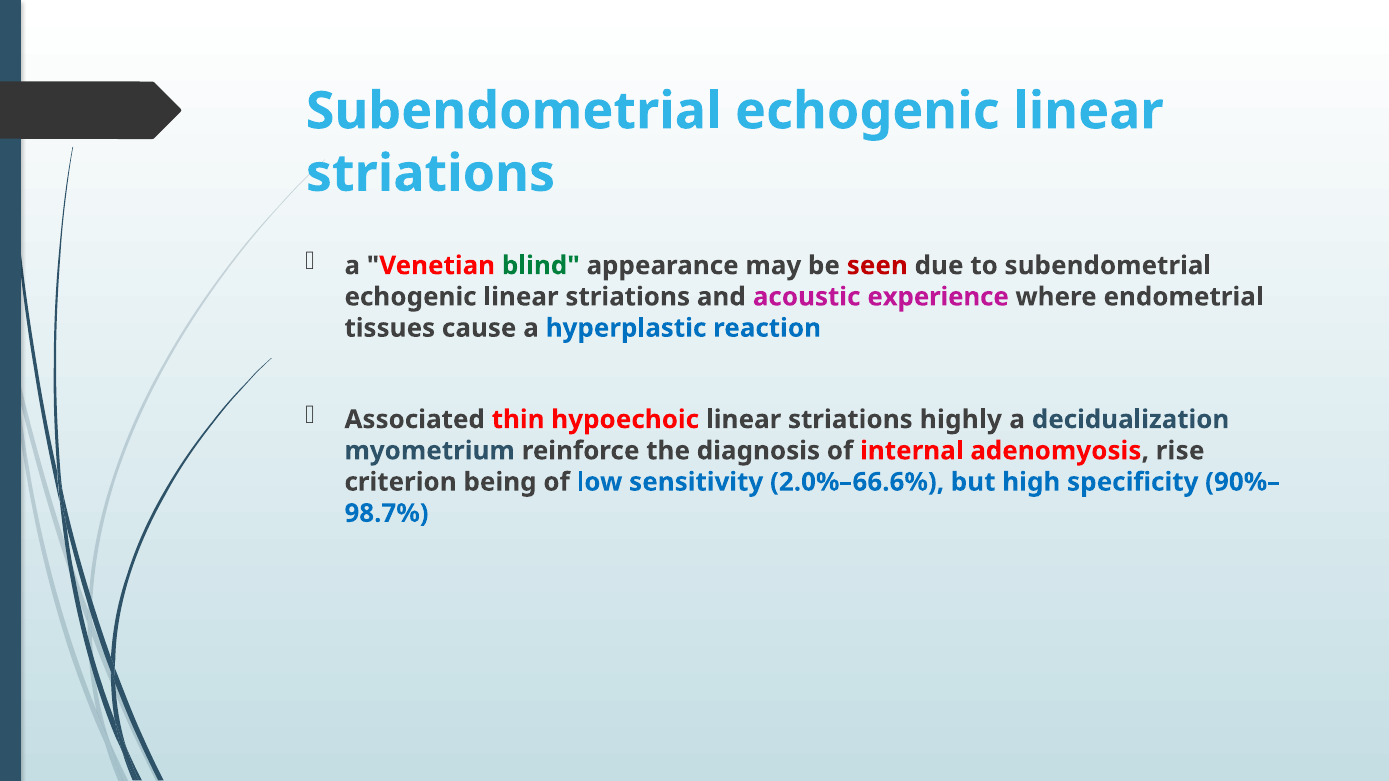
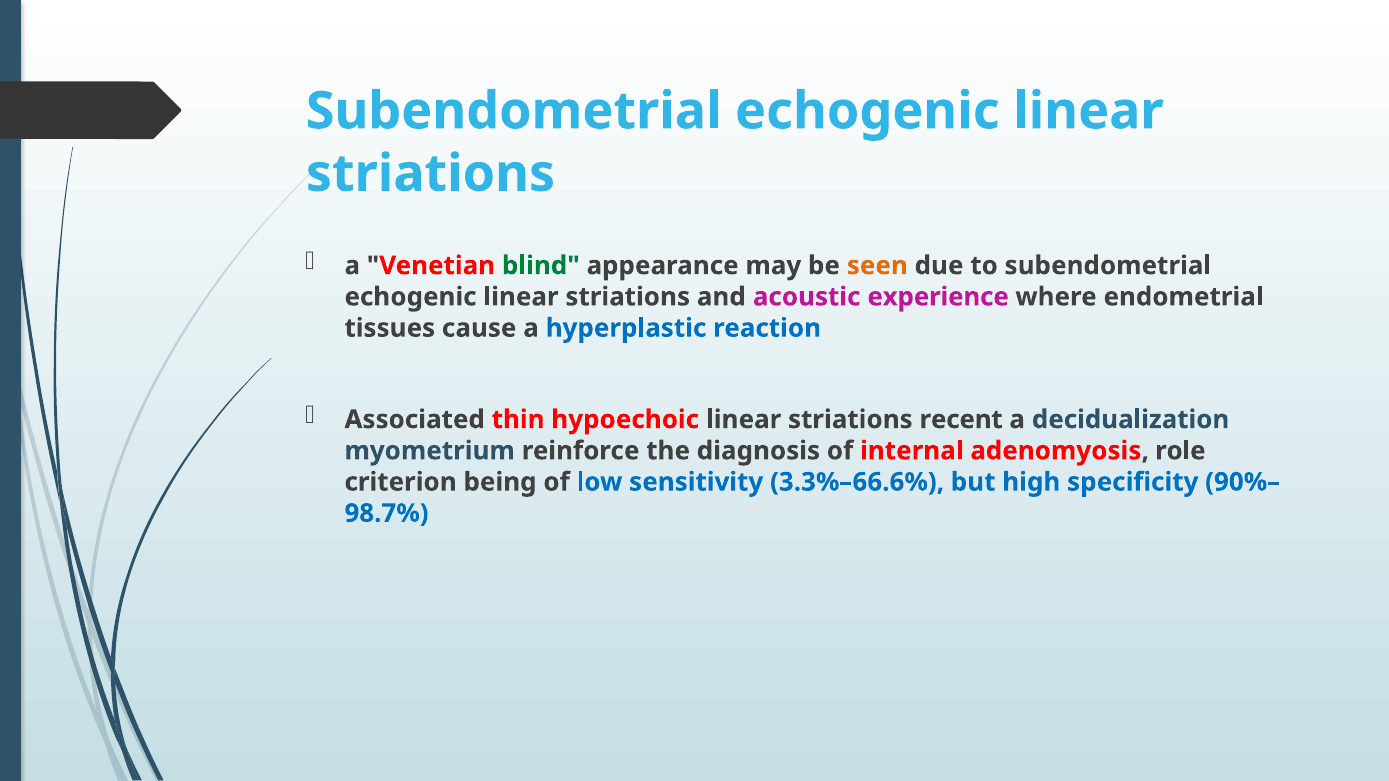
seen colour: red -> orange
highly: highly -> recent
rise: rise -> role
2.0%–66.6%: 2.0%–66.6% -> 3.3%–66.6%
